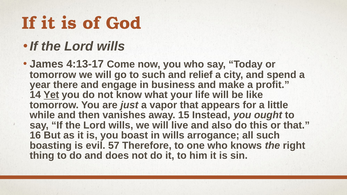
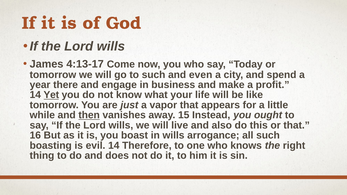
relief: relief -> even
then underline: none -> present
evil 57: 57 -> 14
